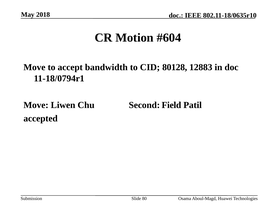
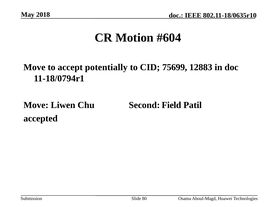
bandwidth: bandwidth -> potentially
80128: 80128 -> 75699
